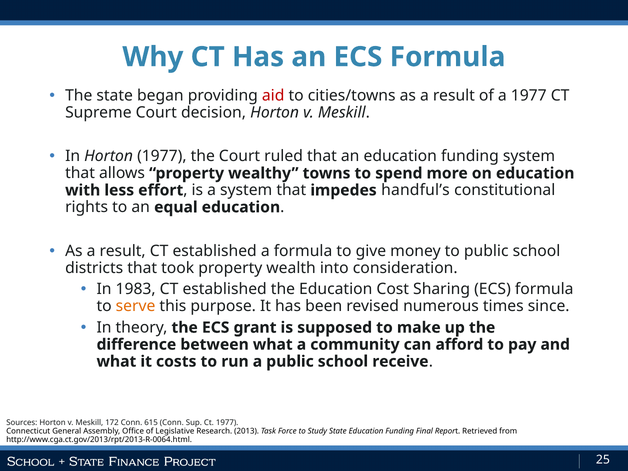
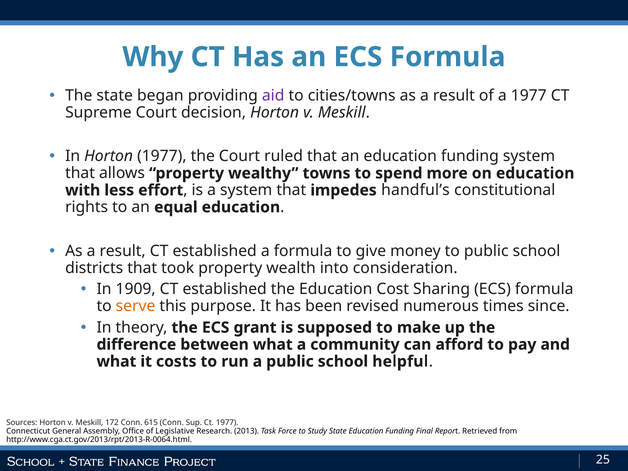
aid colour: red -> purple
1983: 1983 -> 1909
receive: receive -> helpful
